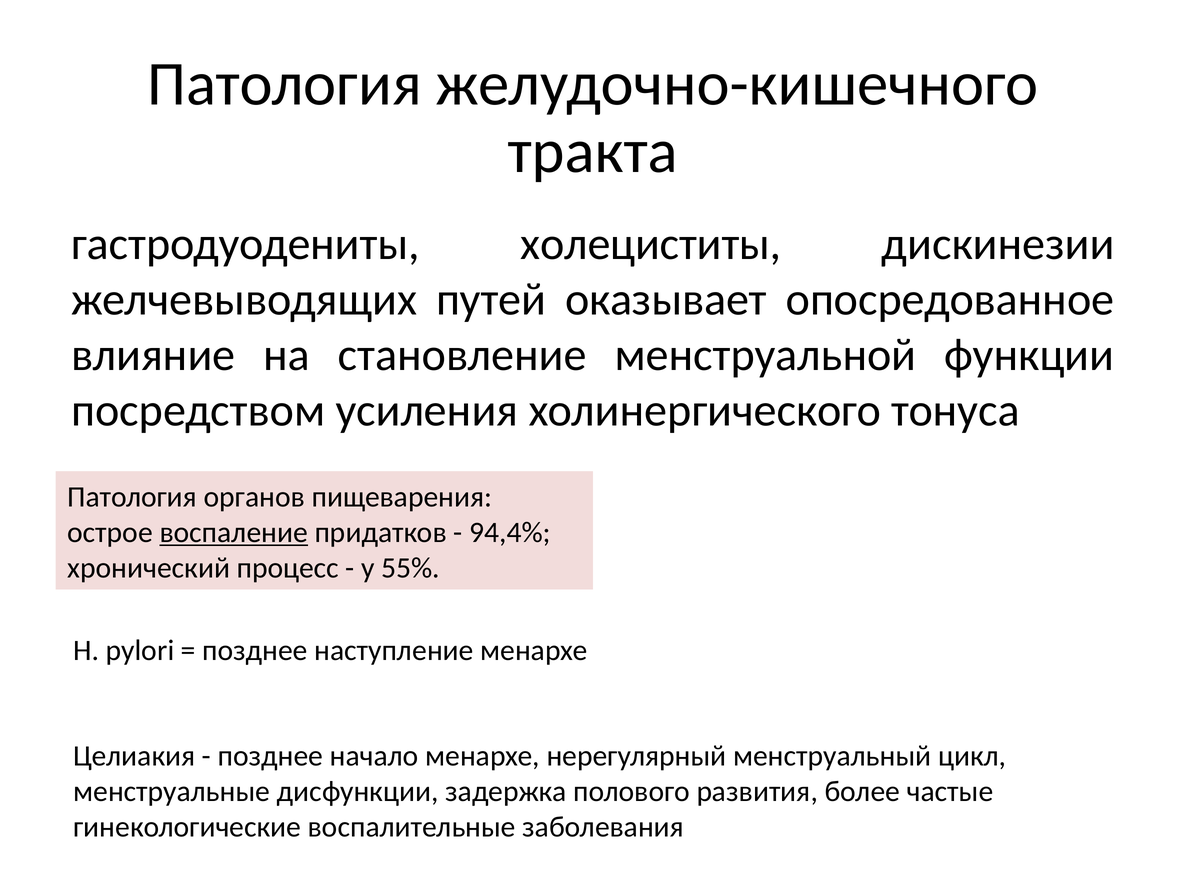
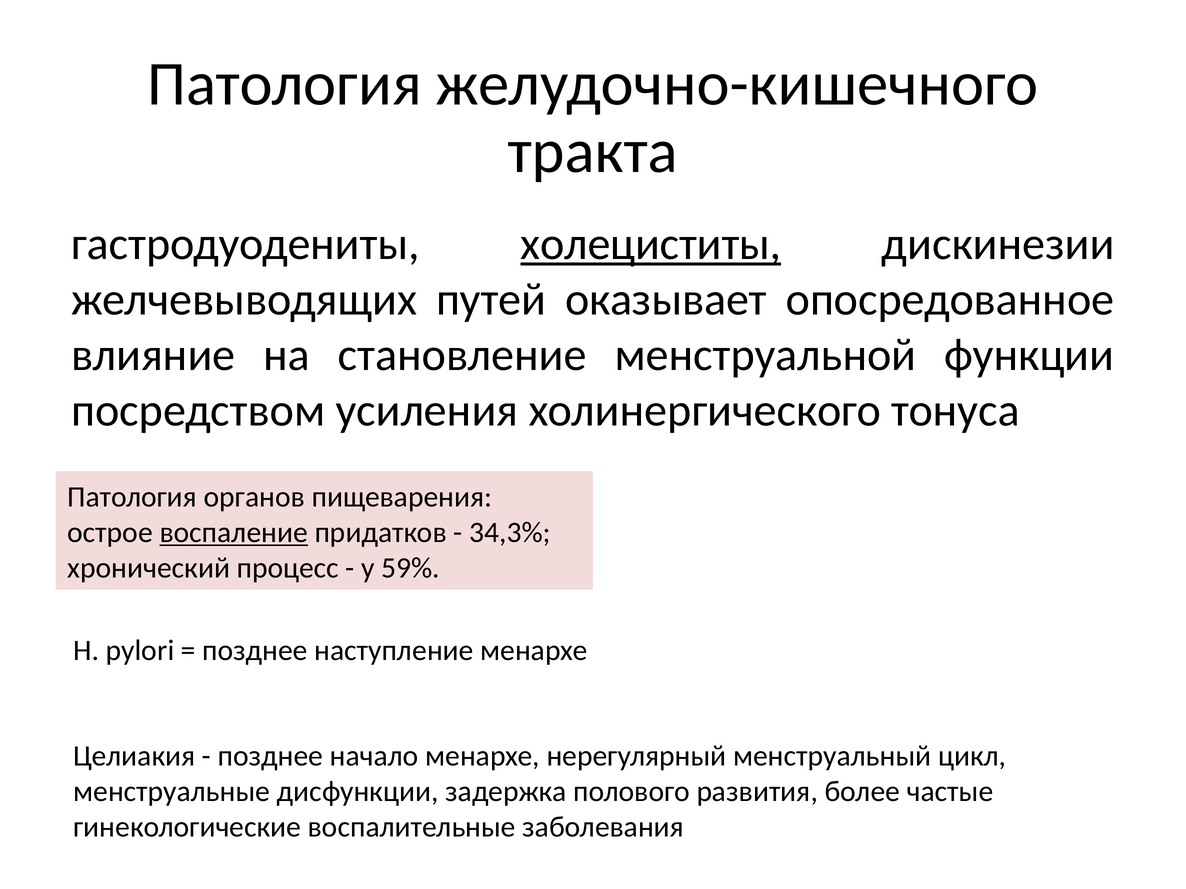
холециститы underline: none -> present
94,4%: 94,4% -> 34,3%
55%: 55% -> 59%
